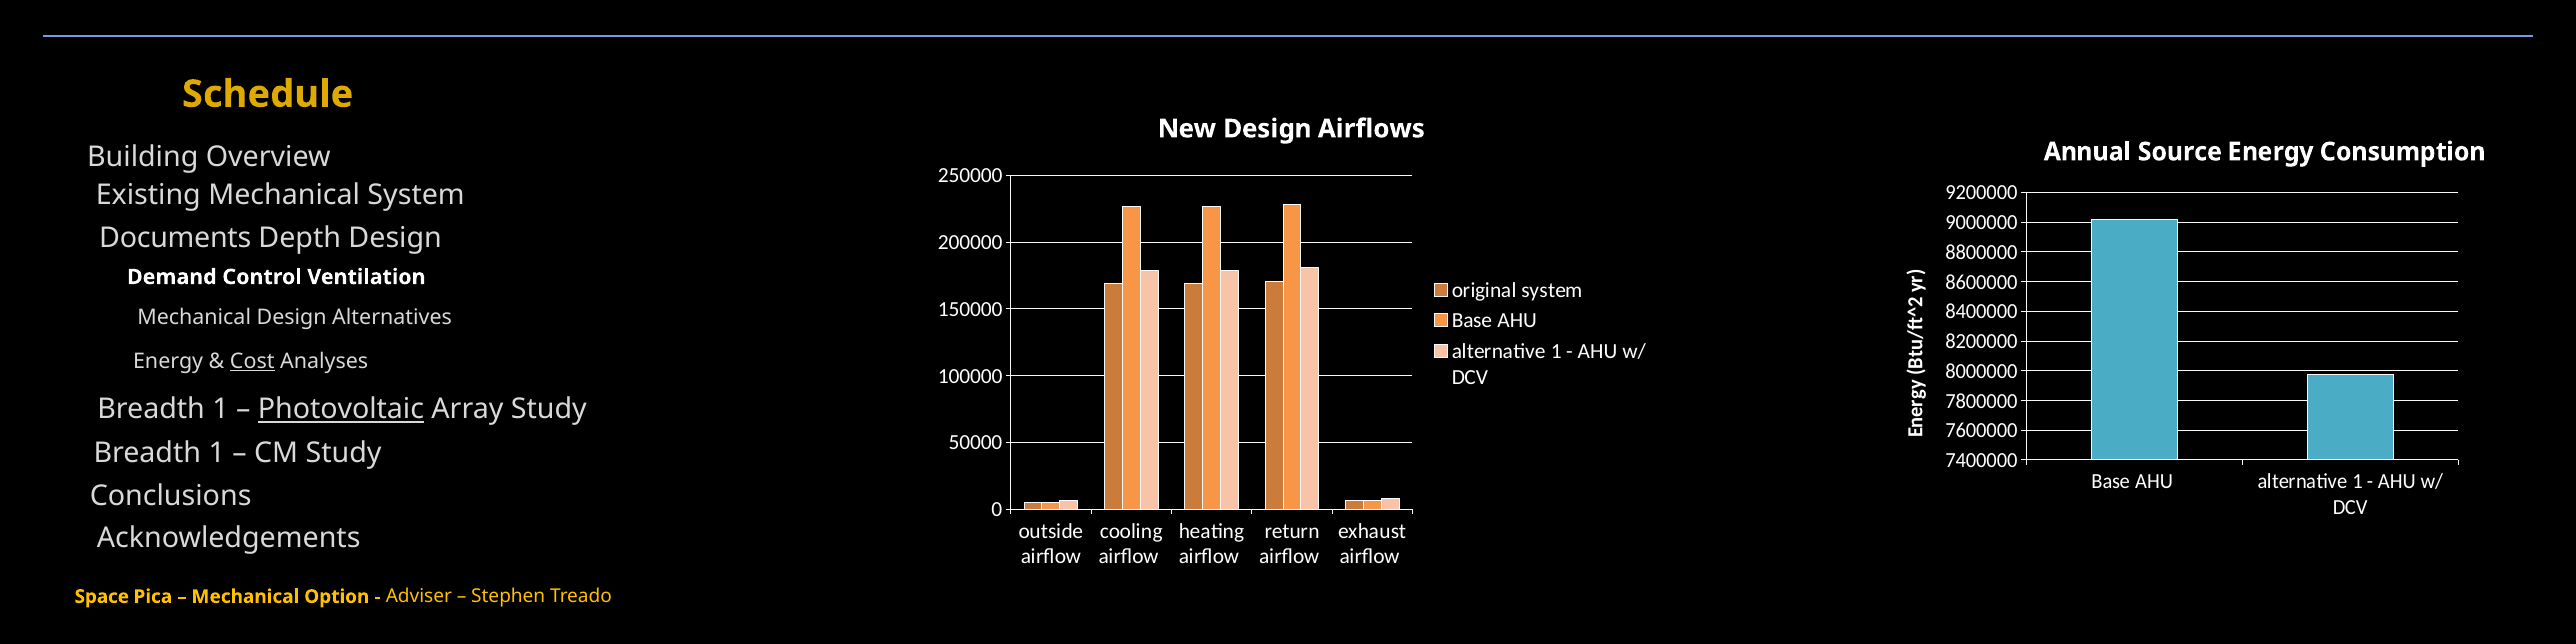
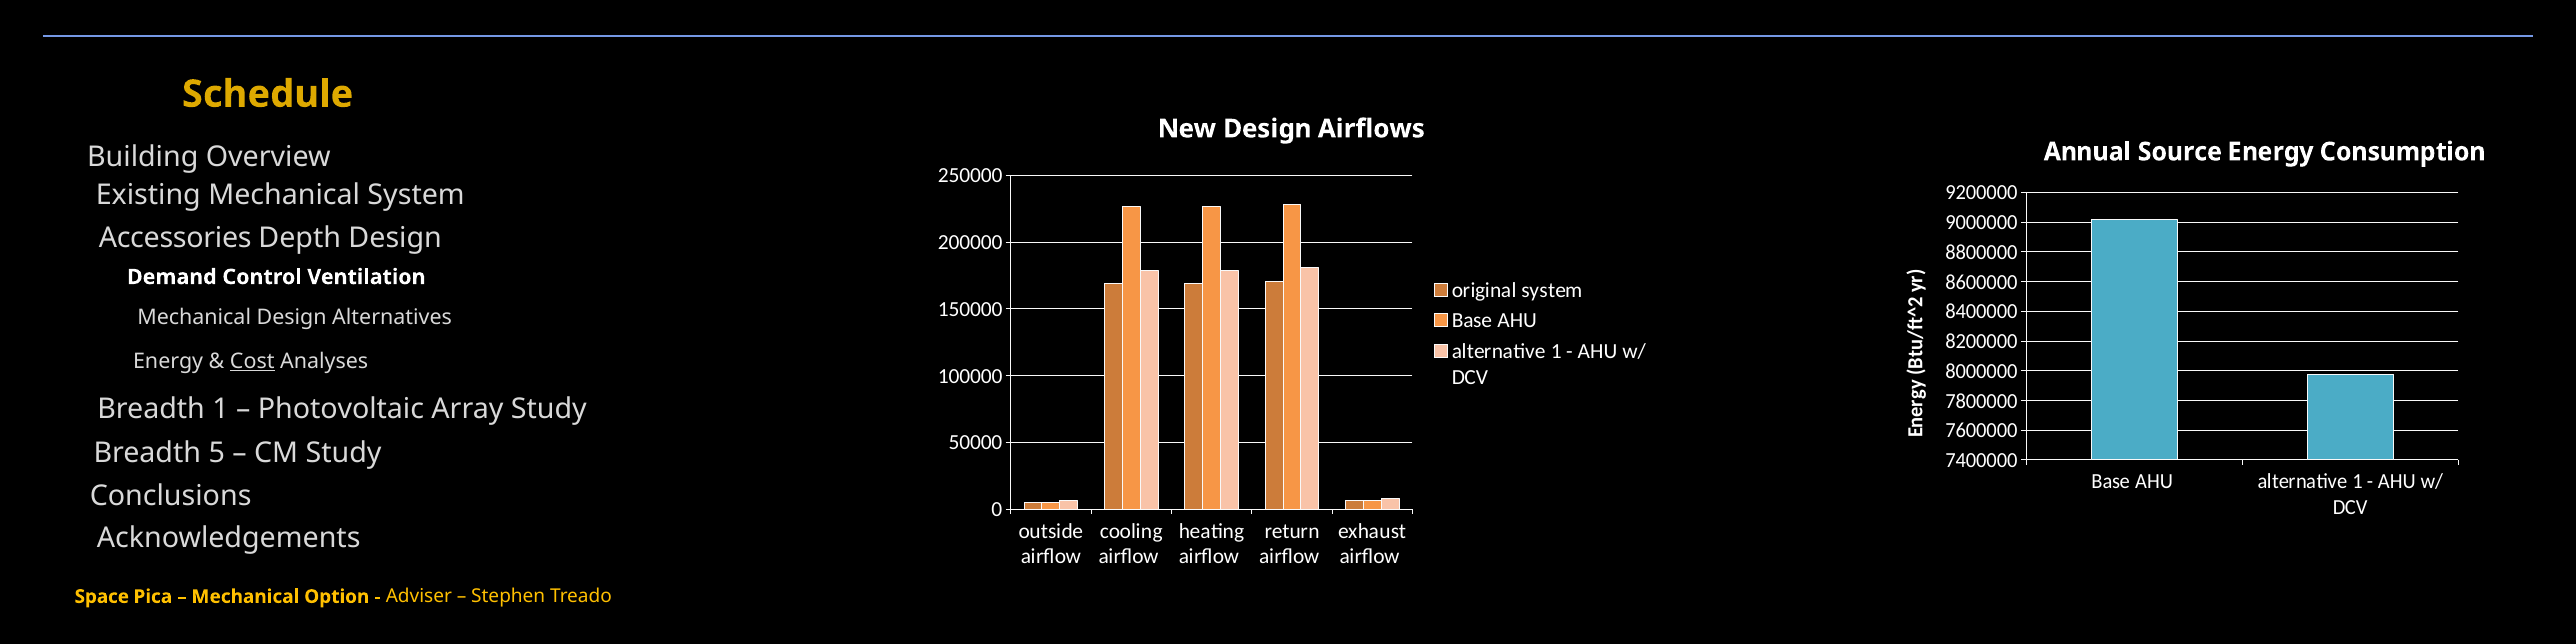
Documents: Documents -> Accessories
Photovoltaic underline: present -> none
1 at (217, 453): 1 -> 5
